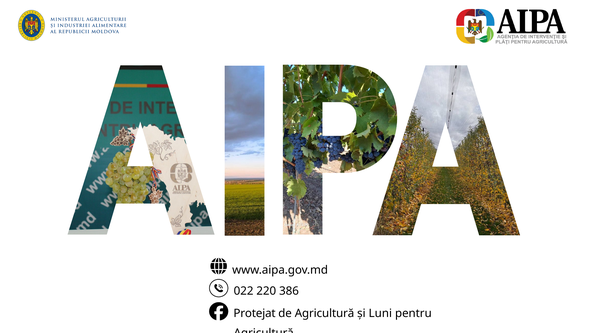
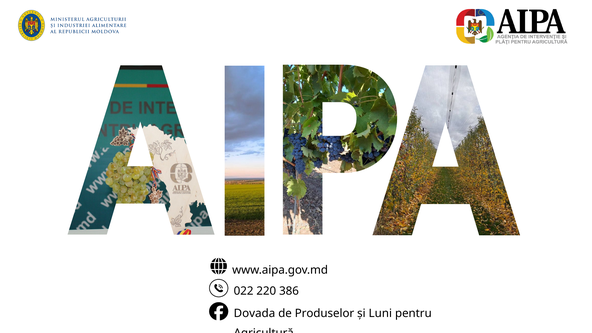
Protejat: Protejat -> Dovada
de Agricultură: Agricultură -> Produselor
